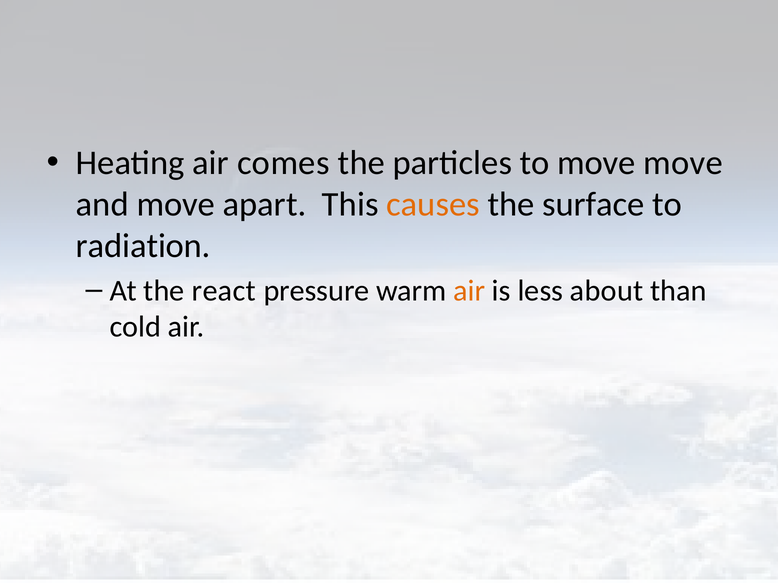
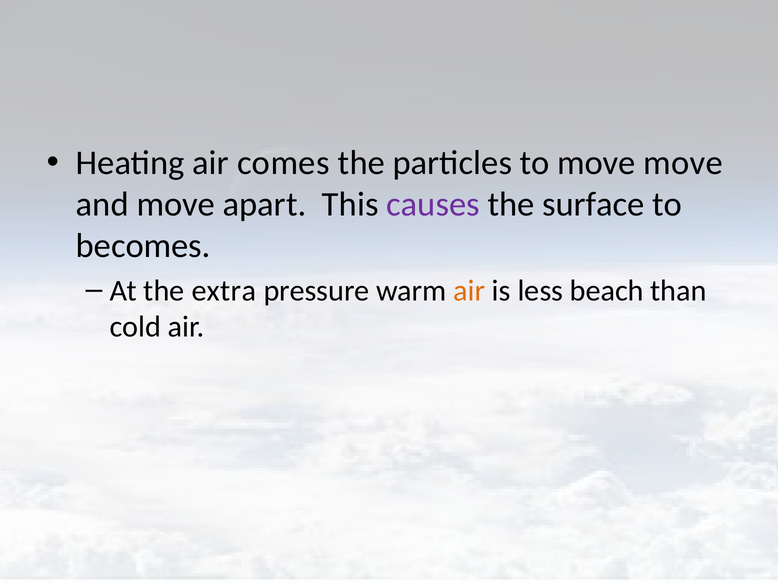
causes colour: orange -> purple
radiation: radiation -> becomes
react: react -> extra
about: about -> beach
